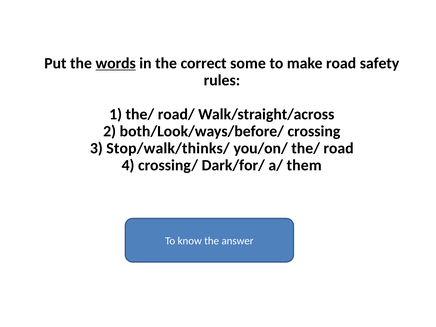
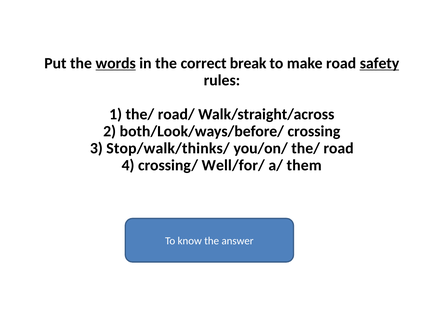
some: some -> break
safety underline: none -> present
Dark/for/: Dark/for/ -> Well/for/
